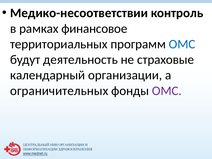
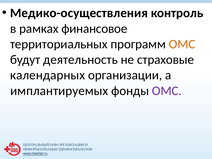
Медико-несоответствии: Медико-несоответствии -> Медико-осуществления
ОМС at (182, 44) colour: blue -> orange
календарный: календарный -> календарных
ограничительных: ограничительных -> имплантируемых
